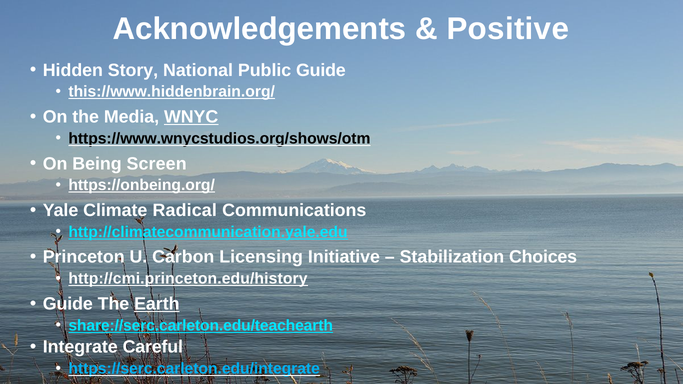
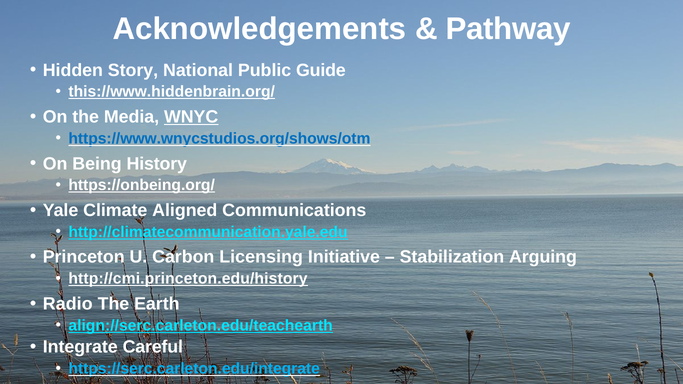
Positive: Positive -> Pathway
https://www.wnycstudios.org/shows/otm colour: black -> blue
Screen: Screen -> History
Radical: Radical -> Aligned
Choices: Choices -> Arguing
Guide at (68, 304): Guide -> Radio
Earth underline: present -> none
share://serc.carleton.edu/teachearth: share://serc.carleton.edu/teachearth -> align://serc.carleton.edu/teachearth
